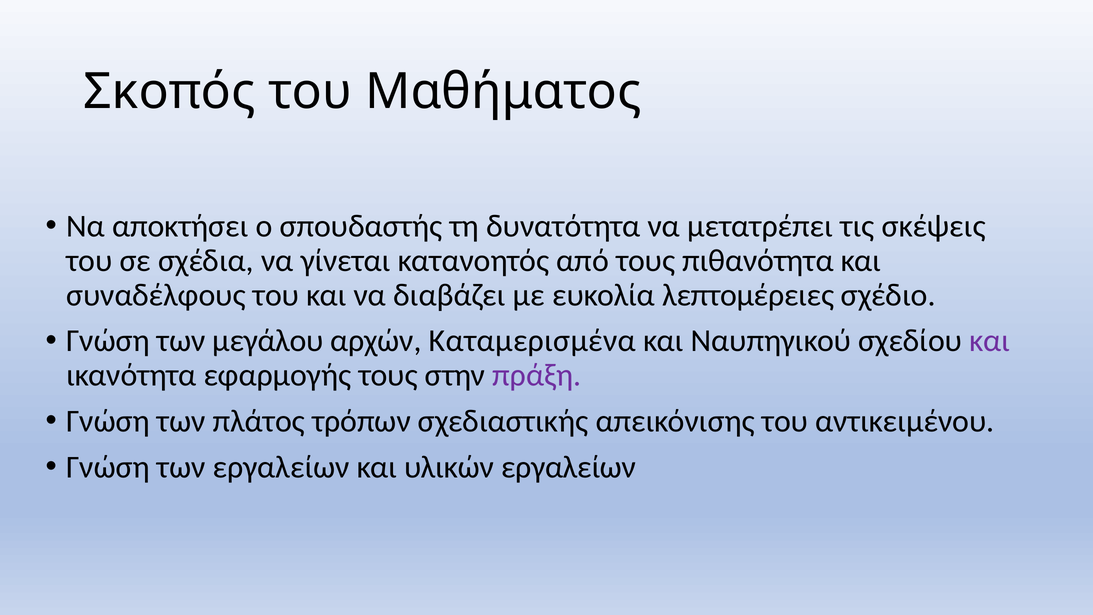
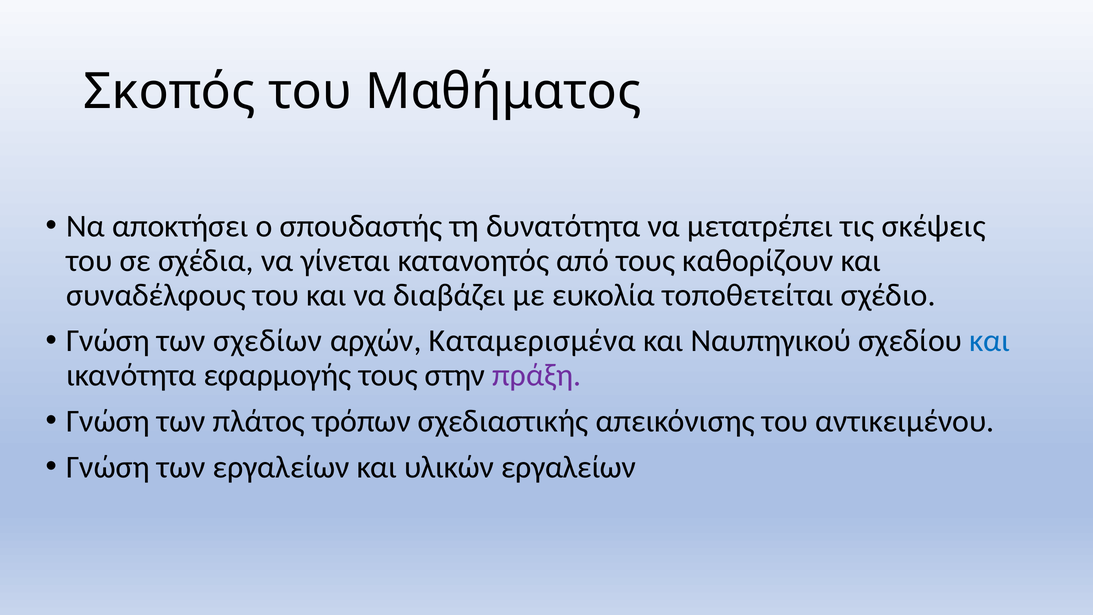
πιθανότητα: πιθανότητα -> καθορίζουν
λεπτομέρειες: λεπτομέρειες -> τοποθετείται
μεγάλου: μεγάλου -> σχεδίων
και at (990, 341) colour: purple -> blue
